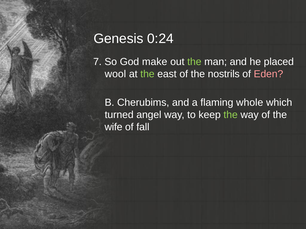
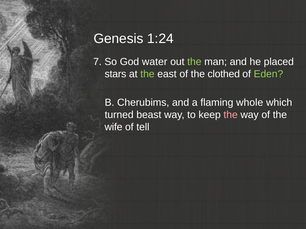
0:24: 0:24 -> 1:24
make: make -> water
wool: wool -> stars
nostrils: nostrils -> clothed
Eden colour: pink -> light green
angel: angel -> beast
the at (231, 115) colour: light green -> pink
fall: fall -> tell
